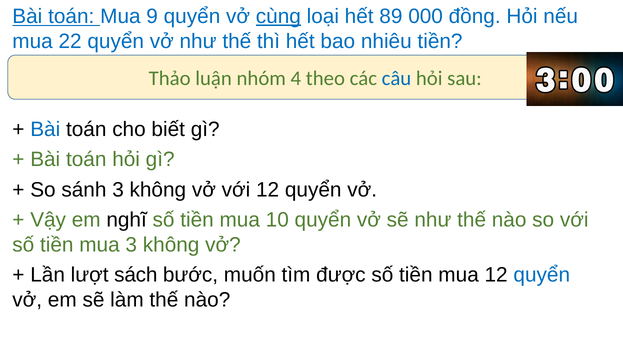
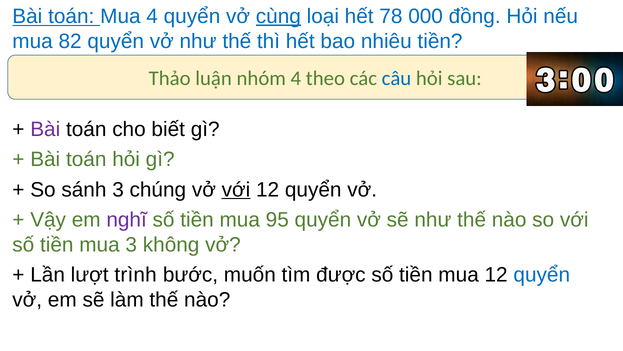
Mua 9: 9 -> 4
89: 89 -> 78
22: 22 -> 82
Bài at (45, 129) colour: blue -> purple
sánh 3 không: không -> chúng
với at (236, 189) underline: none -> present
nghĩ colour: black -> purple
10: 10 -> 95
sách: sách -> trình
